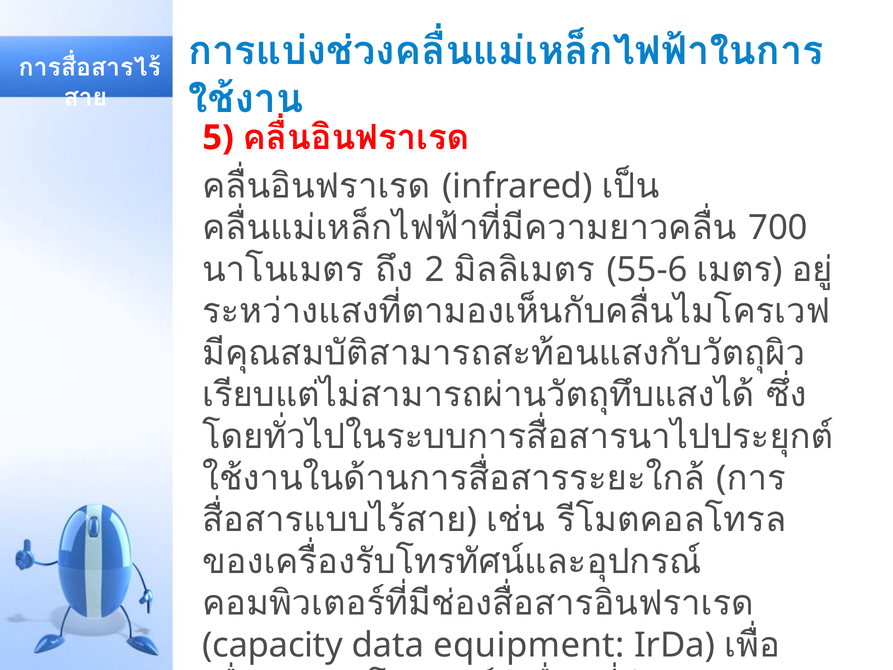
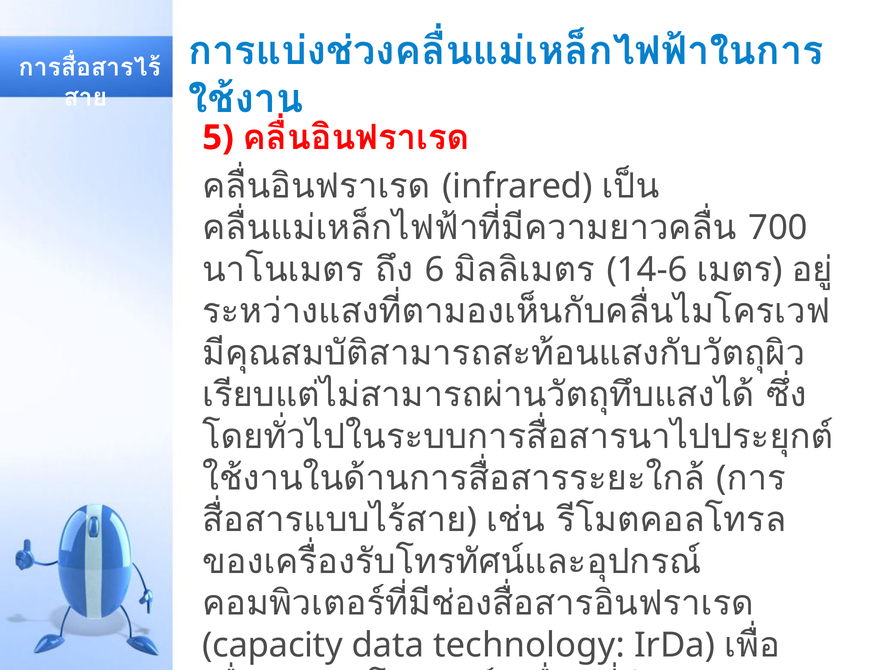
2: 2 -> 6
55-6: 55-6 -> 14-6
equipment: equipment -> technology
